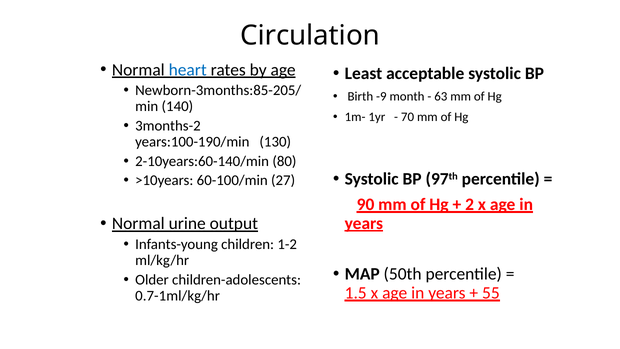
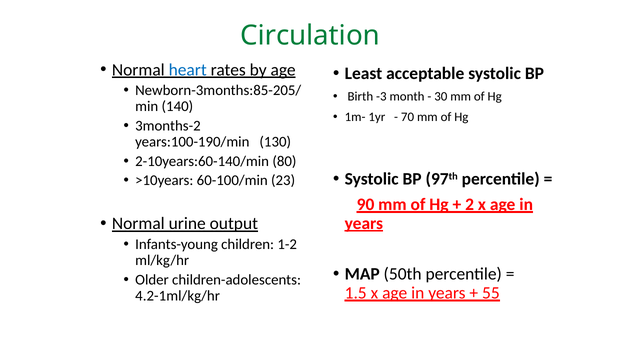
Circulation colour: black -> green
-9: -9 -> -3
63: 63 -> 30
27: 27 -> 23
0.7-1ml/kg/hr: 0.7-1ml/kg/hr -> 4.2-1ml/kg/hr
